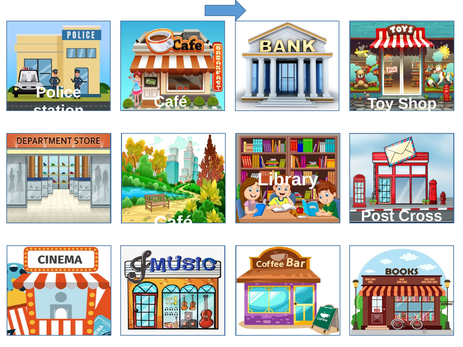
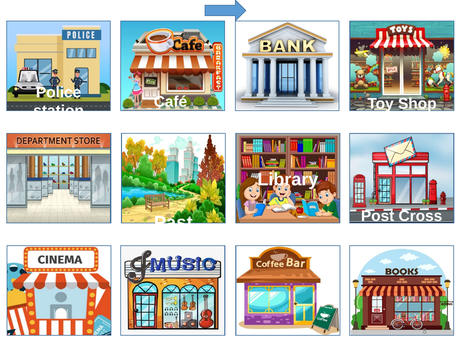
Café at (173, 223): Café -> Past
